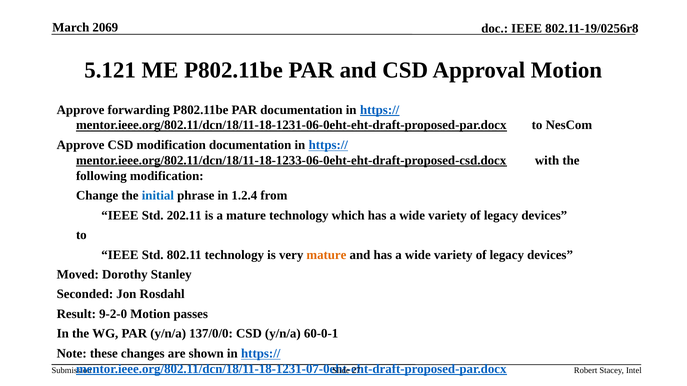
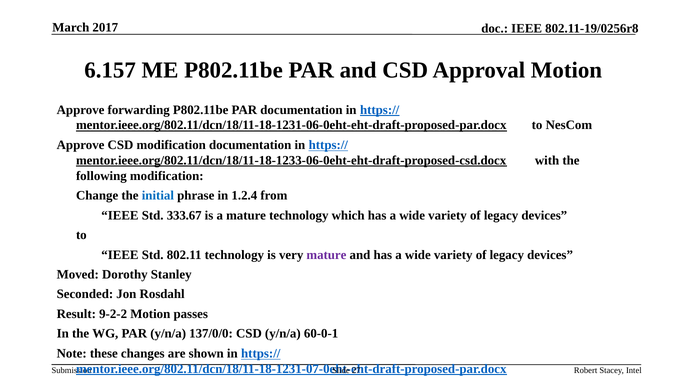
2069: 2069 -> 2017
5.121: 5.121 -> 6.157
202.11: 202.11 -> 333.67
mature at (326, 255) colour: orange -> purple
9-2-0: 9-2-0 -> 9-2-2
